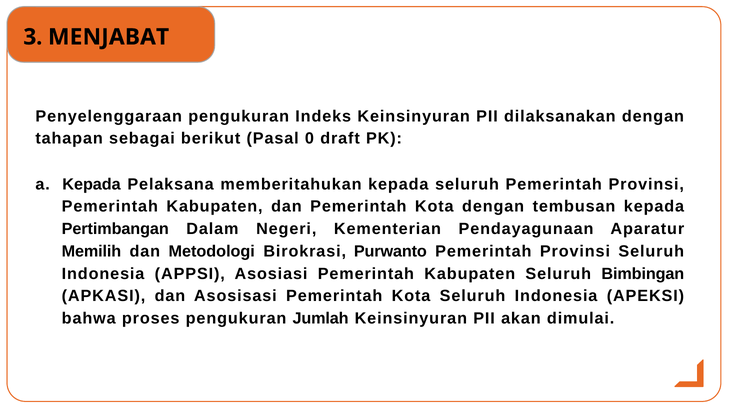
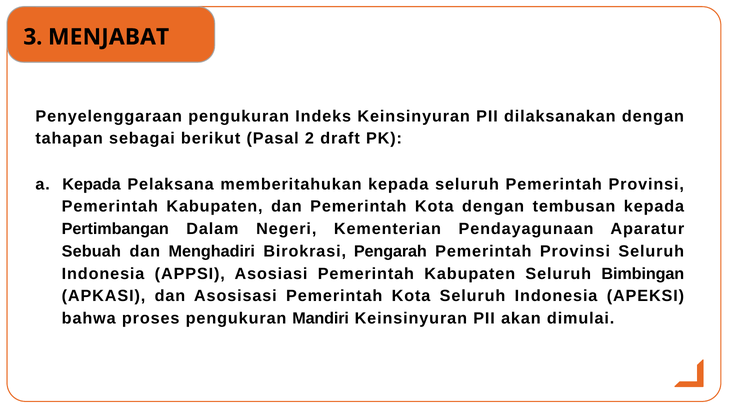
0: 0 -> 2
Memilih: Memilih -> Sebuah
Metodologi: Metodologi -> Menghadiri
Purwanto: Purwanto -> Pengarah
Jumlah: Jumlah -> Mandiri
